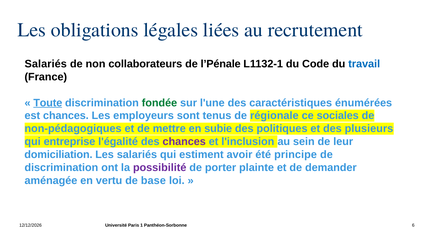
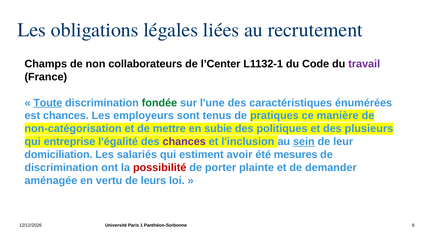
Salariés at (46, 64): Salariés -> Champs
l’Pénale: l’Pénale -> l’Center
travail colour: blue -> purple
régionale: régionale -> pratiques
sociales: sociales -> manière
non-pédagogiques: non-pédagogiques -> non-catégorisation
sein underline: none -> present
principe: principe -> mesures
possibilité colour: purple -> red
base: base -> leurs
